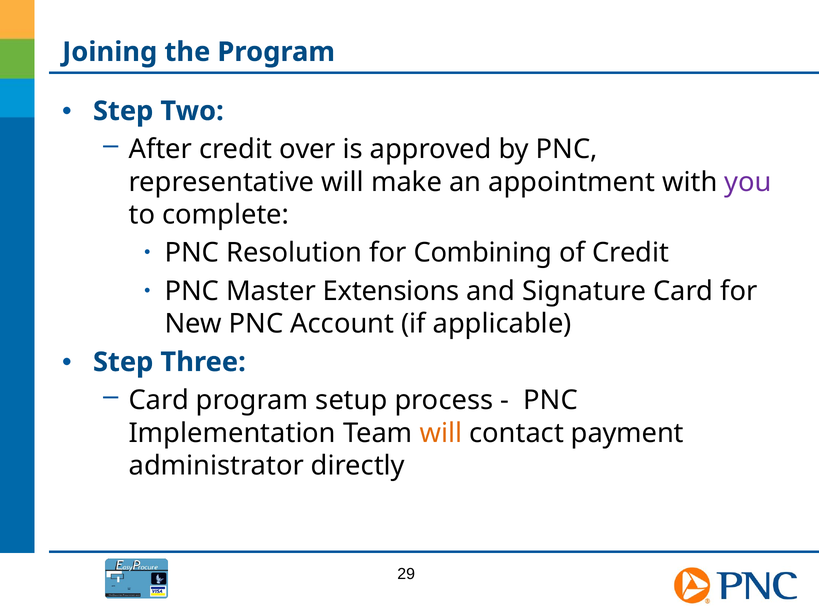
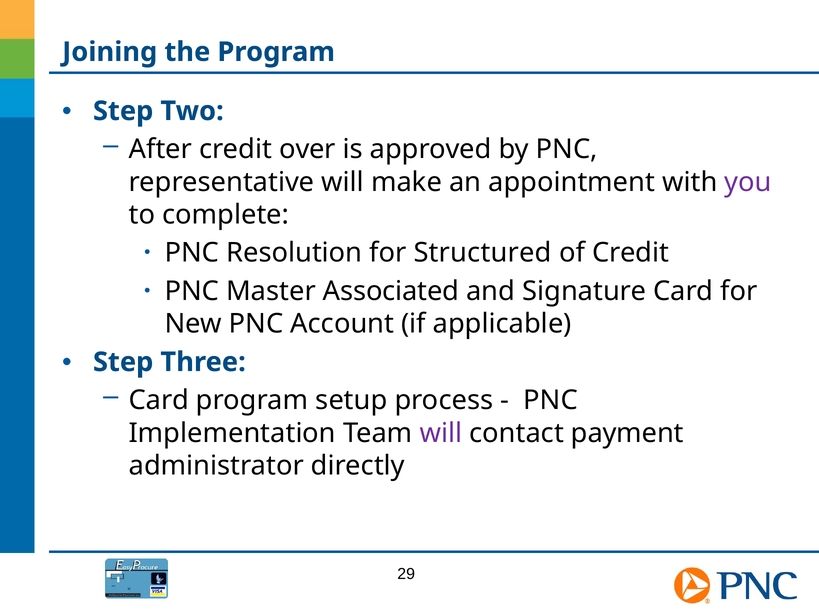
Combining: Combining -> Structured
Extensions: Extensions -> Associated
will at (441, 433) colour: orange -> purple
